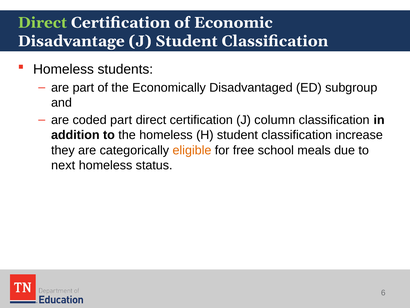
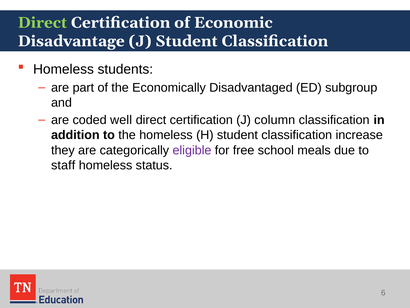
coded part: part -> well
eligible colour: orange -> purple
next: next -> staff
